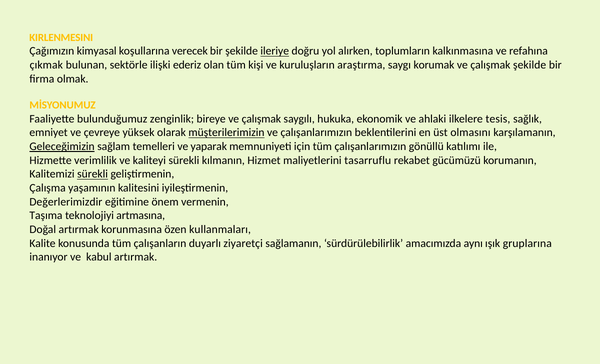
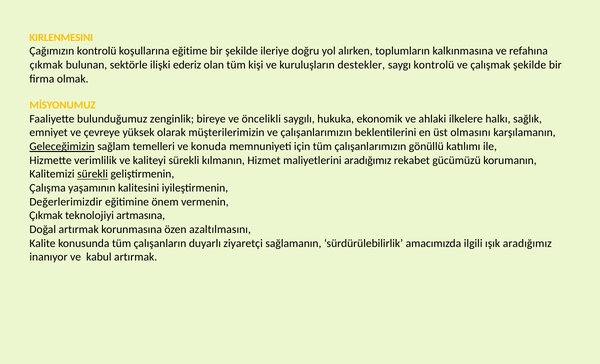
Çağımızın kimyasal: kimyasal -> kontrolü
verecek: verecek -> eğitime
ileriye underline: present -> none
araştırma: araştırma -> destekler
saygı korumak: korumak -> kontrolü
bireye ve çalışmak: çalışmak -> öncelikli
tesis: tesis -> halkı
müşterilerimizin underline: present -> none
yaparak: yaparak -> konuda
maliyetlerini tasarruflu: tasarruflu -> aradığımız
Taşıma at (46, 216): Taşıma -> Çıkmak
kullanmaları: kullanmaları -> azaltılmasını
aynı: aynı -> ilgili
ışık gruplarına: gruplarına -> aradığımız
